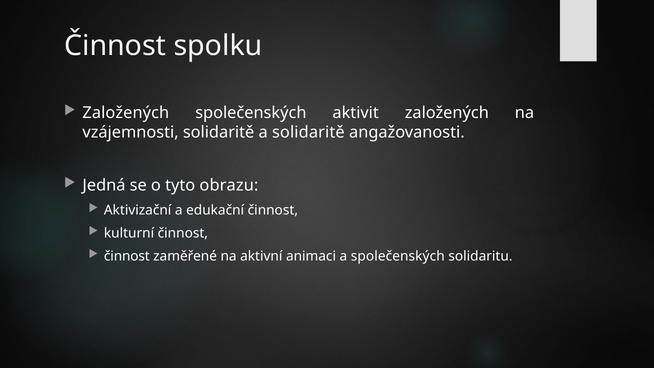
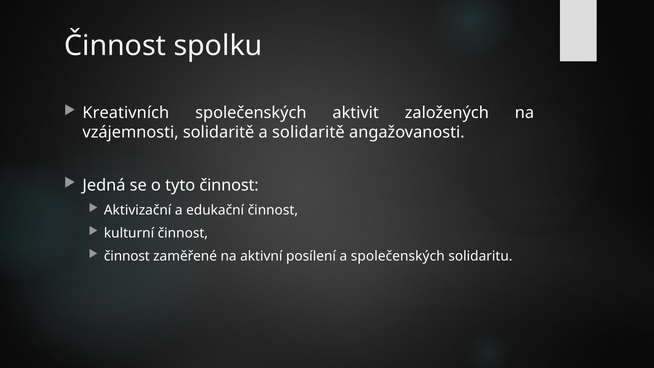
Založených at (126, 113): Založených -> Kreativních
tyto obrazu: obrazu -> činnost
animaci: animaci -> posílení
